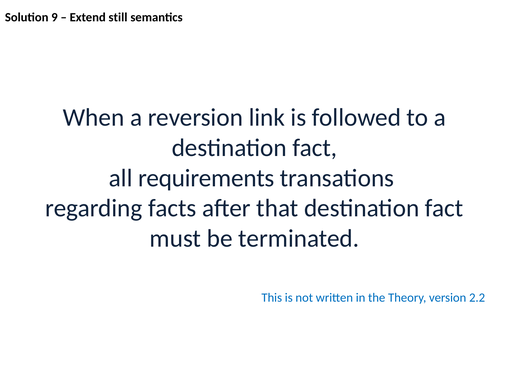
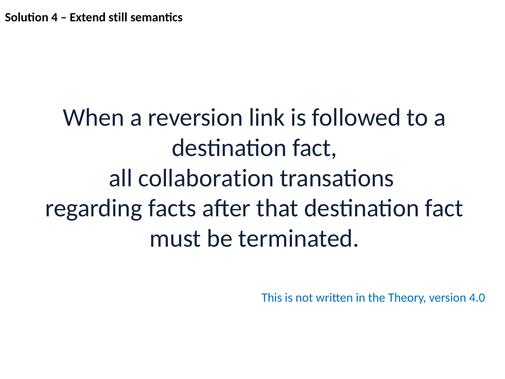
9: 9 -> 4
requirements: requirements -> collaboration
2.2: 2.2 -> 4.0
